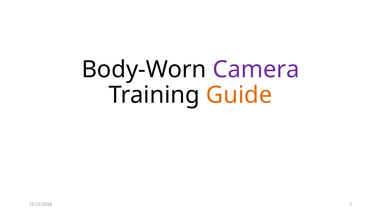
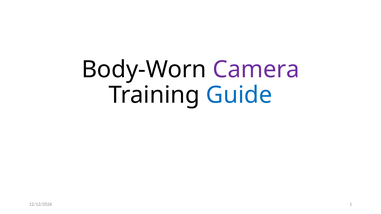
Guide colour: orange -> blue
